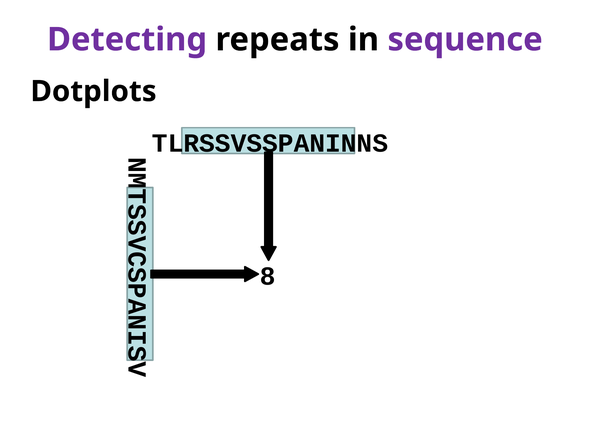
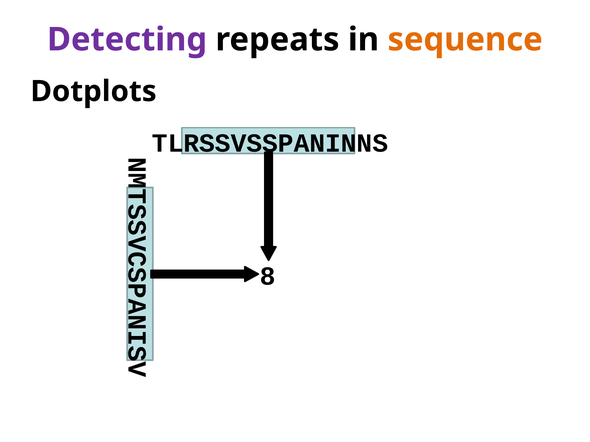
sequence colour: purple -> orange
